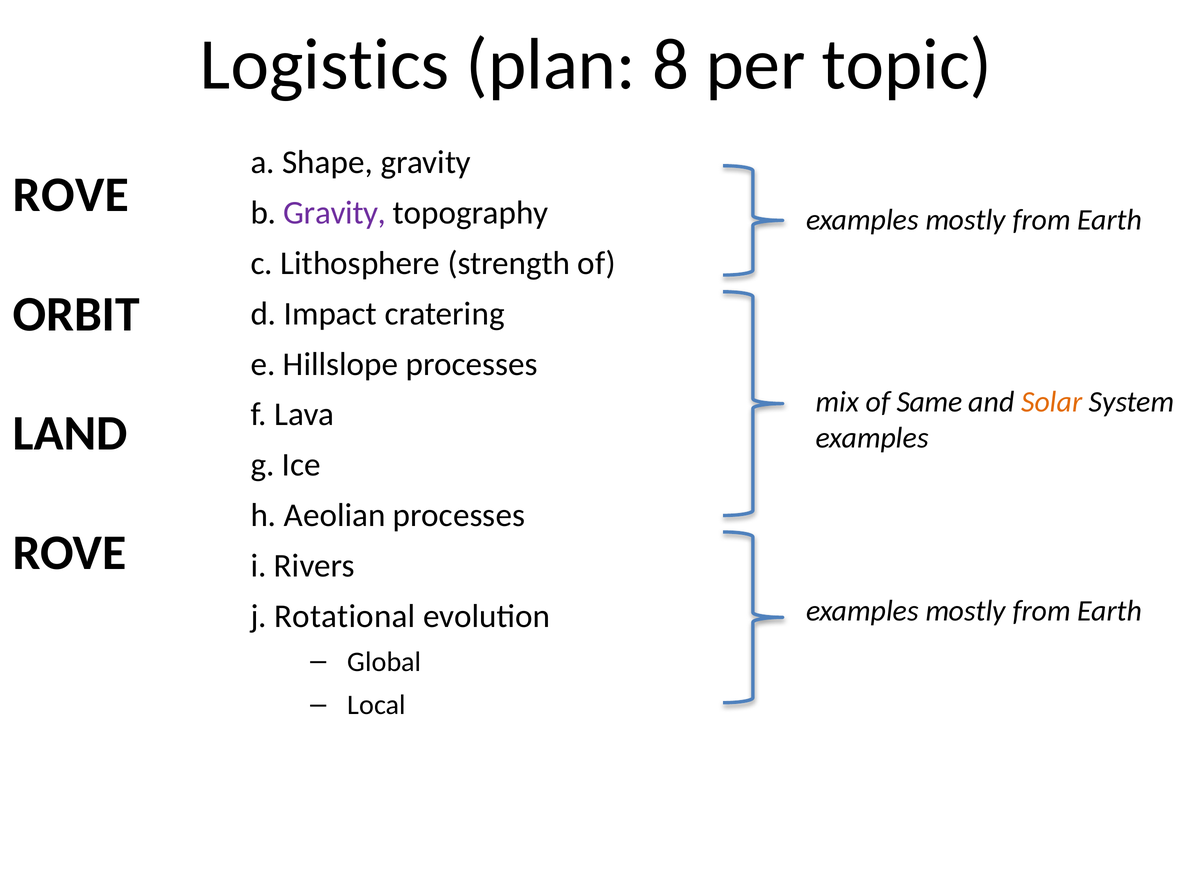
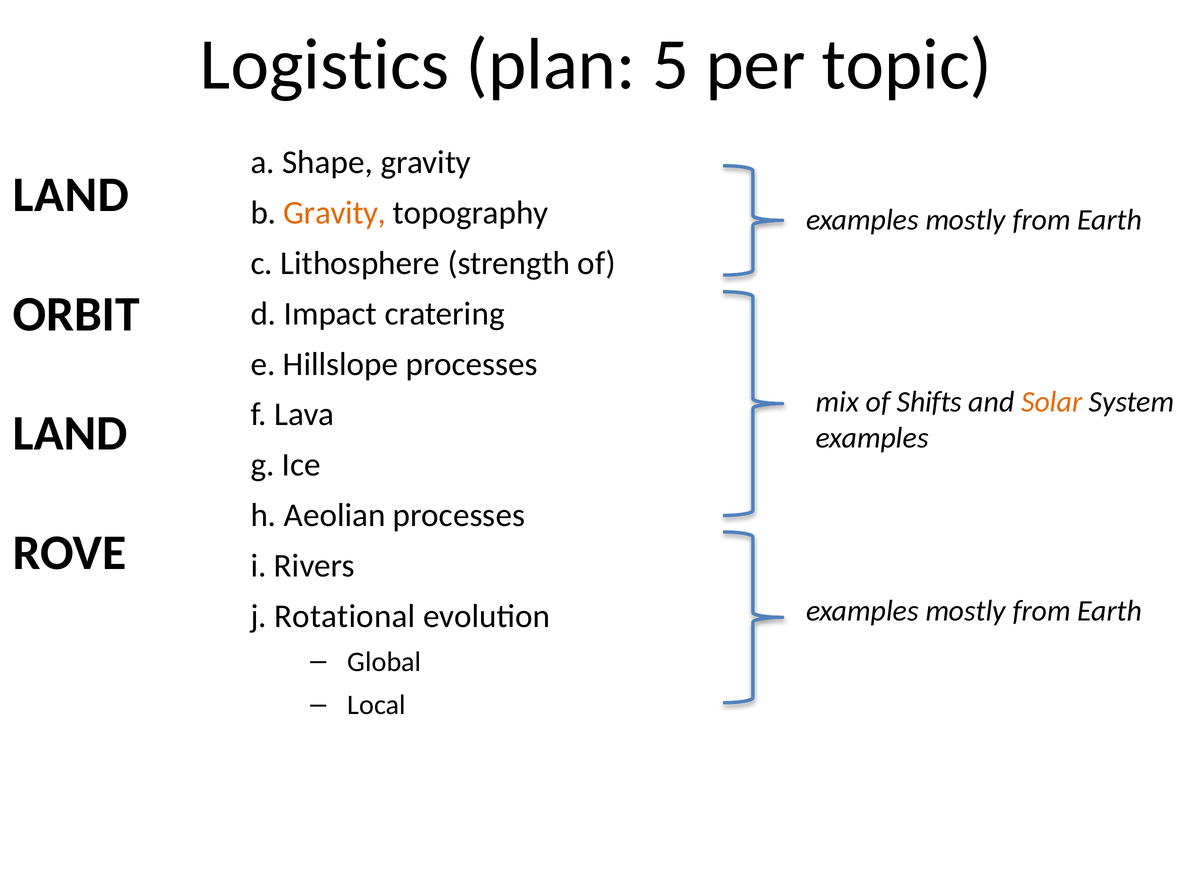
8: 8 -> 5
ROVE at (71, 195): ROVE -> LAND
Gravity at (335, 213) colour: purple -> orange
Same: Same -> Shifts
